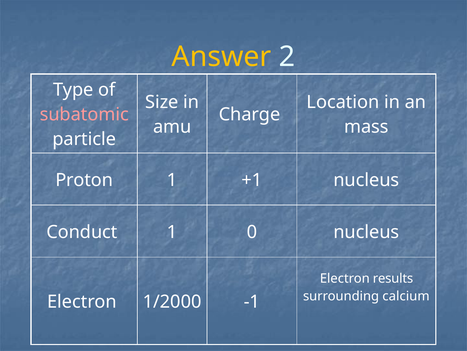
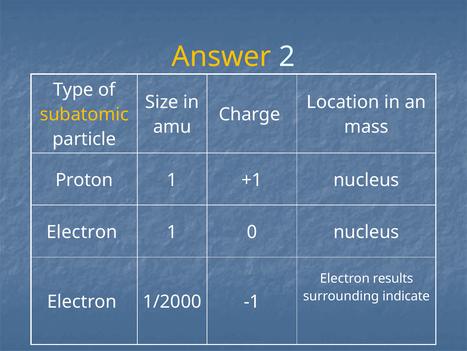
subatomic colour: pink -> yellow
Conduct at (82, 232): Conduct -> Electron
calcium: calcium -> indicate
